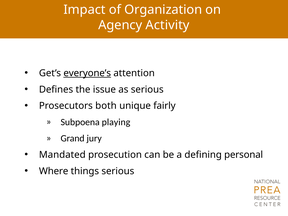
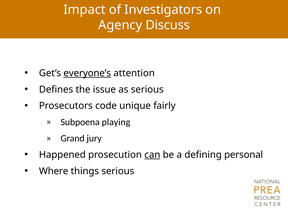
Organization: Organization -> Investigators
Activity: Activity -> Discuss
both: both -> code
Mandated: Mandated -> Happened
can underline: none -> present
